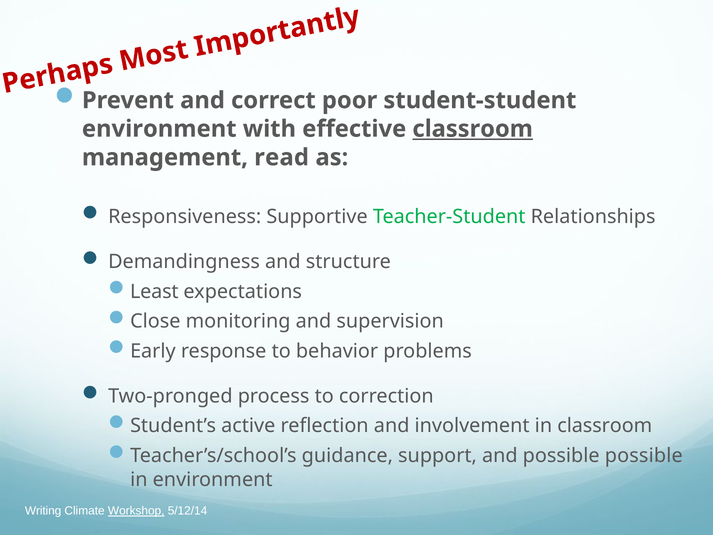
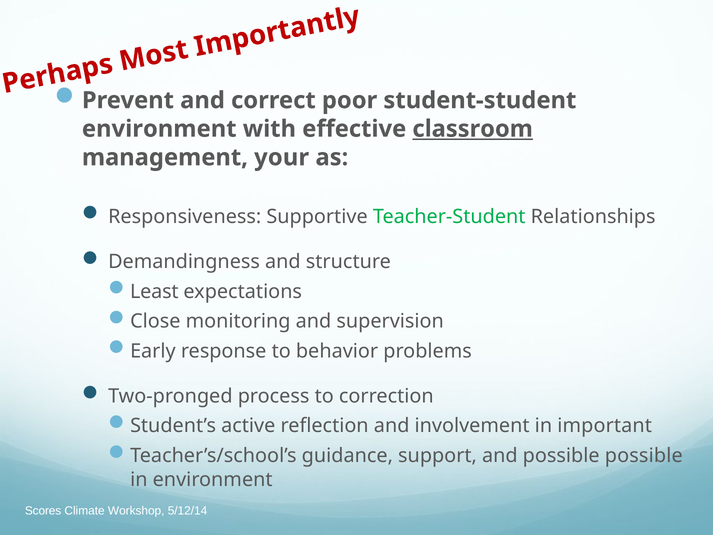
read: read -> your
in classroom: classroom -> important
Writing: Writing -> Scores
Workshop underline: present -> none
